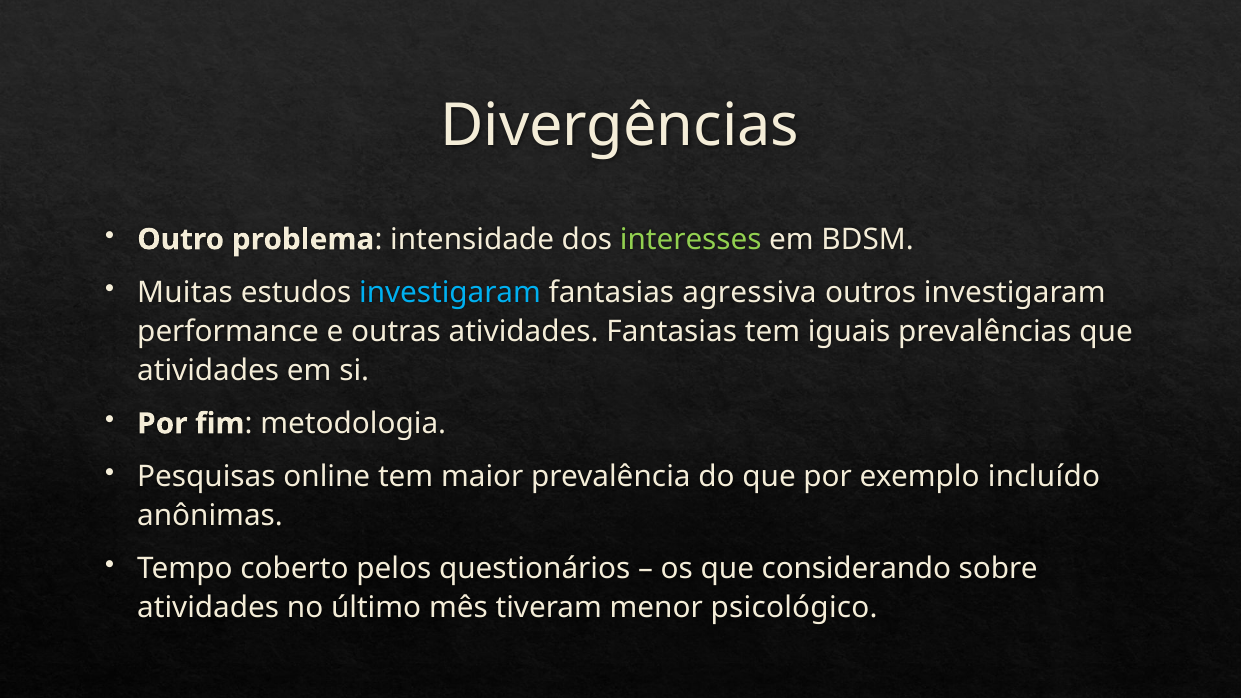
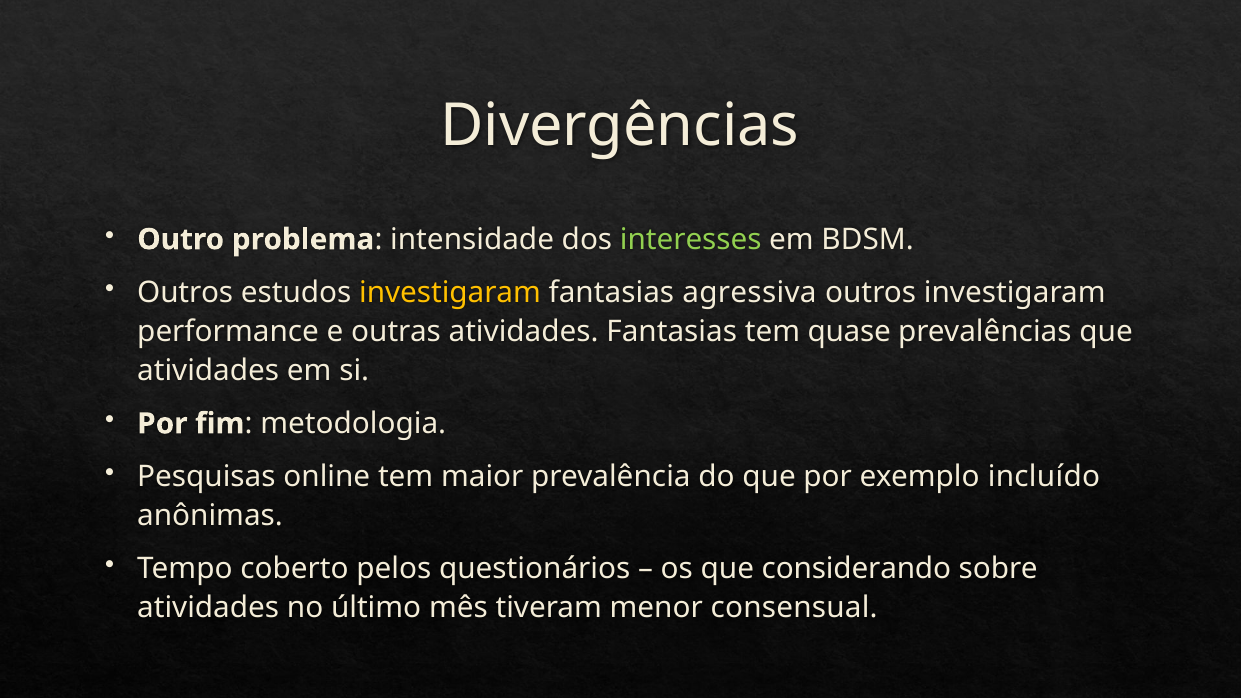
Muitas at (185, 292): Muitas -> Outros
investigaram at (450, 292) colour: light blue -> yellow
iguais: iguais -> quase
psicológico: psicológico -> consensual
